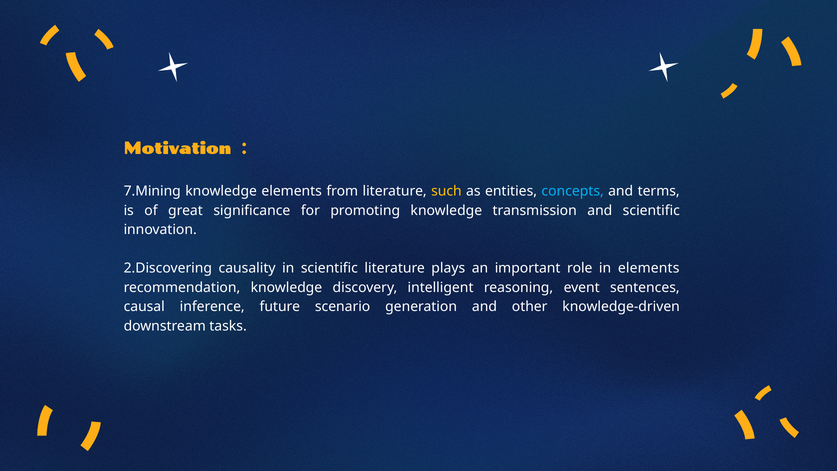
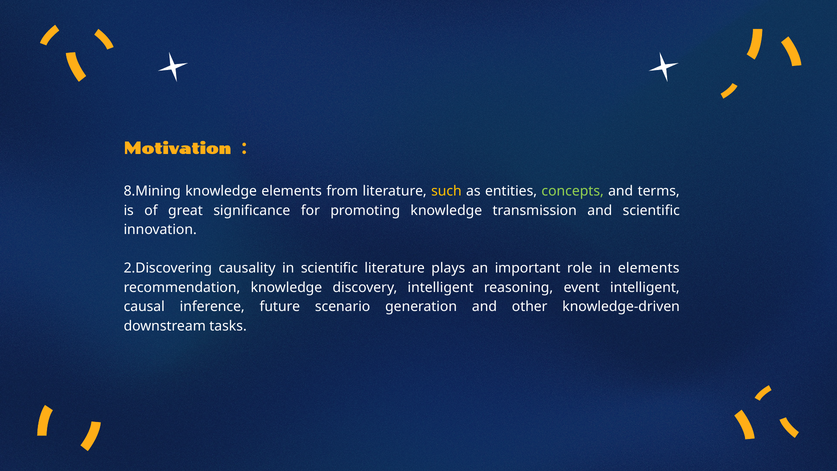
7.Mining: 7.Mining -> 8.Mining
concepts colour: light blue -> light green
event sentences: sentences -> intelligent
